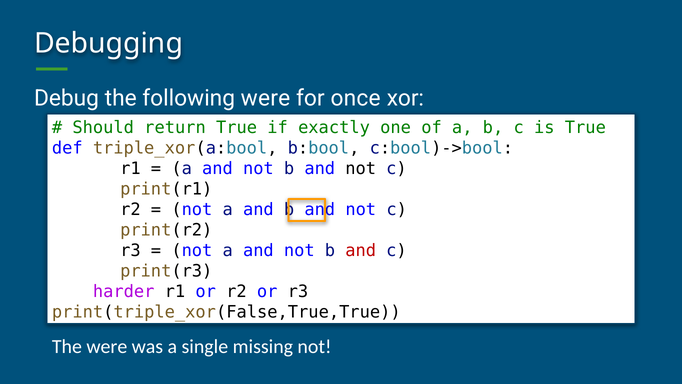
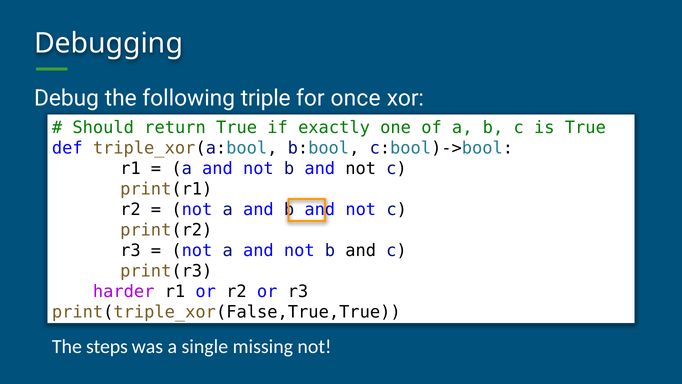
following were: were -> triple
and at (361, 250) colour: red -> black
The were: were -> steps
